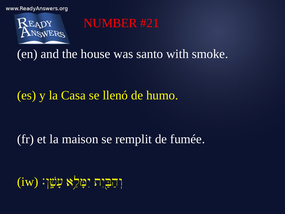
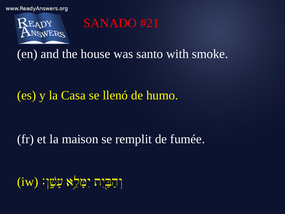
NUMBER: NUMBER -> SANADO
